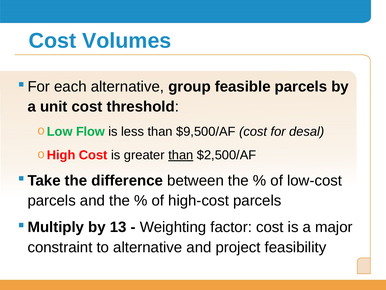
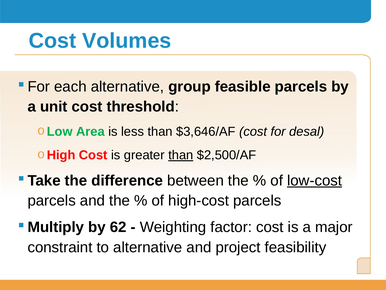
Flow: Flow -> Area
$9,500/AF: $9,500/AF -> $3,646/AF
low-cost underline: none -> present
13: 13 -> 62
